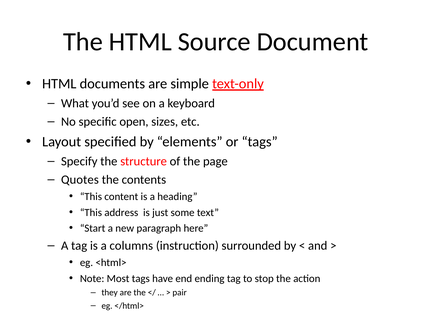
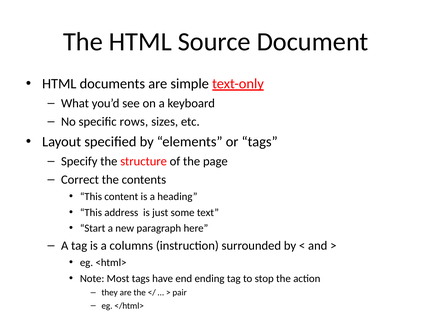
open: open -> rows
Quotes: Quotes -> Correct
